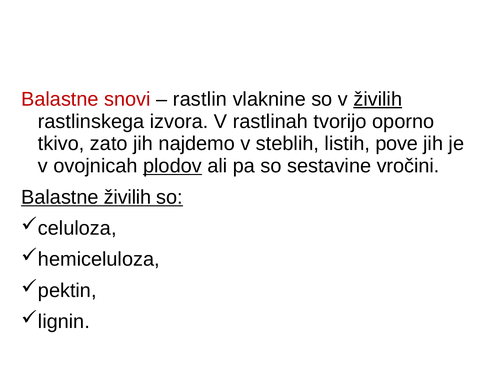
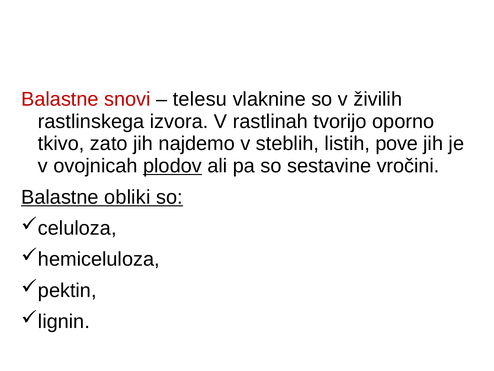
rastlin: rastlin -> telesu
živilih at (378, 99) underline: present -> none
Balastne živilih: živilih -> obliki
